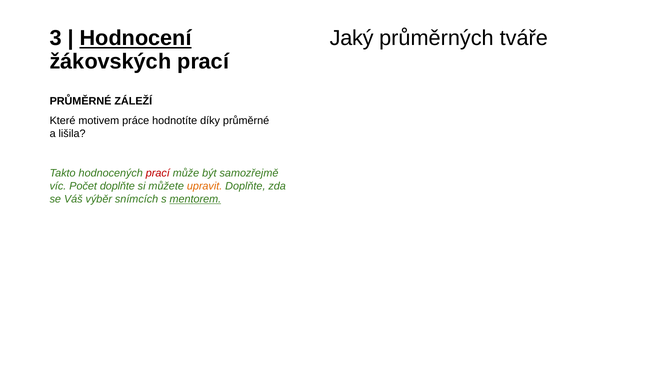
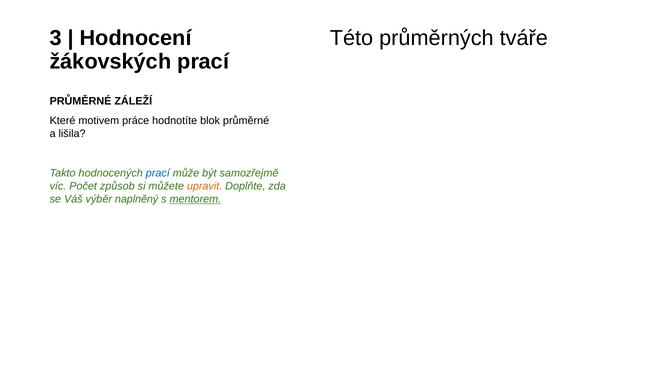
Hodnocení underline: present -> none
Jaký: Jaký -> Této
díky: díky -> blok
prací at (158, 174) colour: red -> blue
Počet doplňte: doplňte -> způsob
snímcích: snímcích -> naplněný
